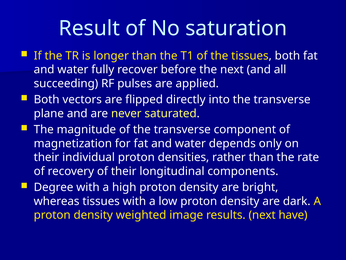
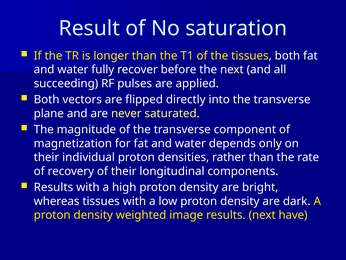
Degree at (54, 187): Degree -> Results
